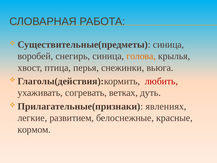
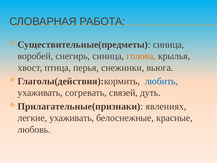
любить colour: red -> blue
ветках: ветках -> связей
легкие развитием: развитием -> ухаживать
кормом: кормом -> любовь
